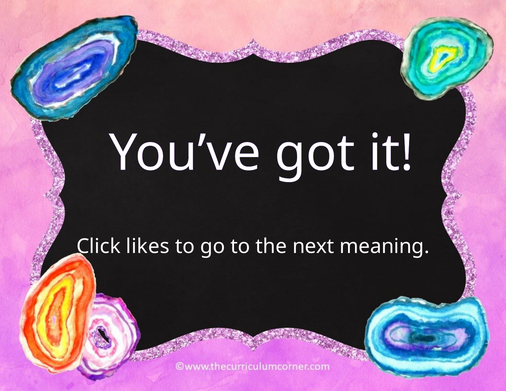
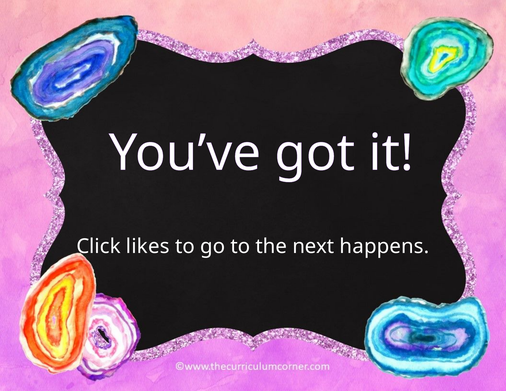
meaning: meaning -> happens
